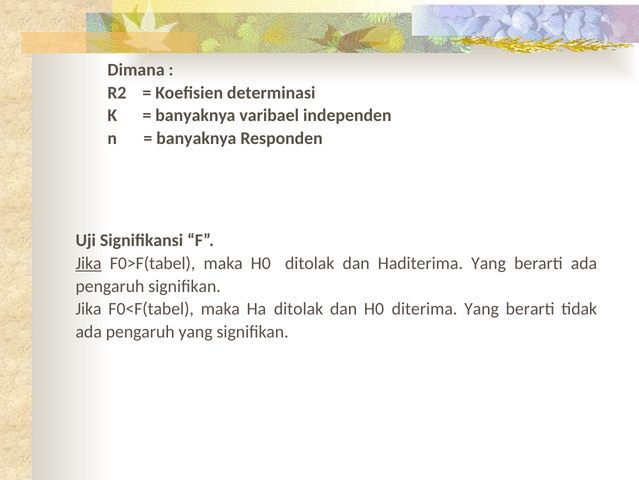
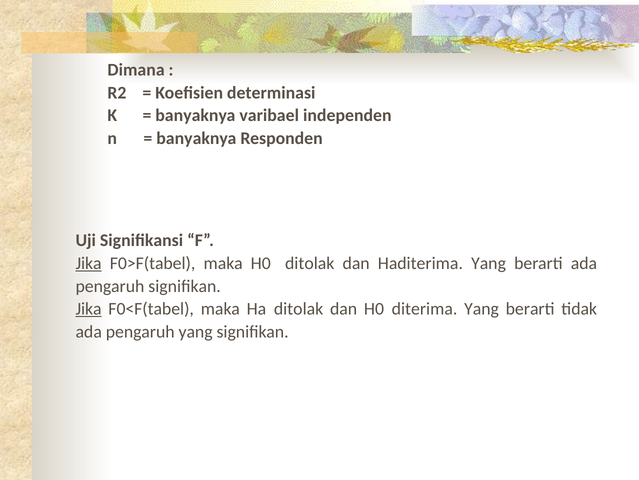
Jika at (89, 309) underline: none -> present
